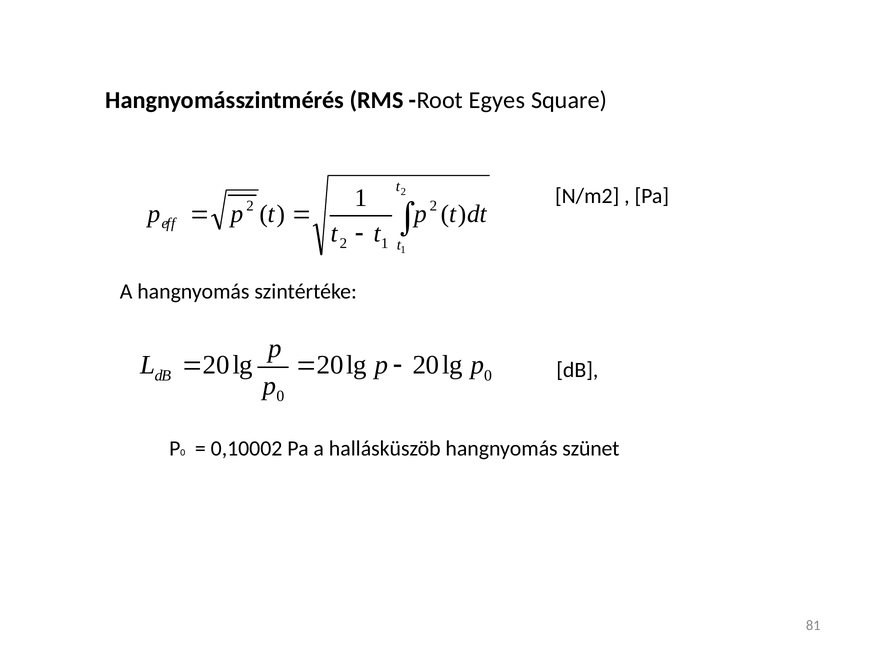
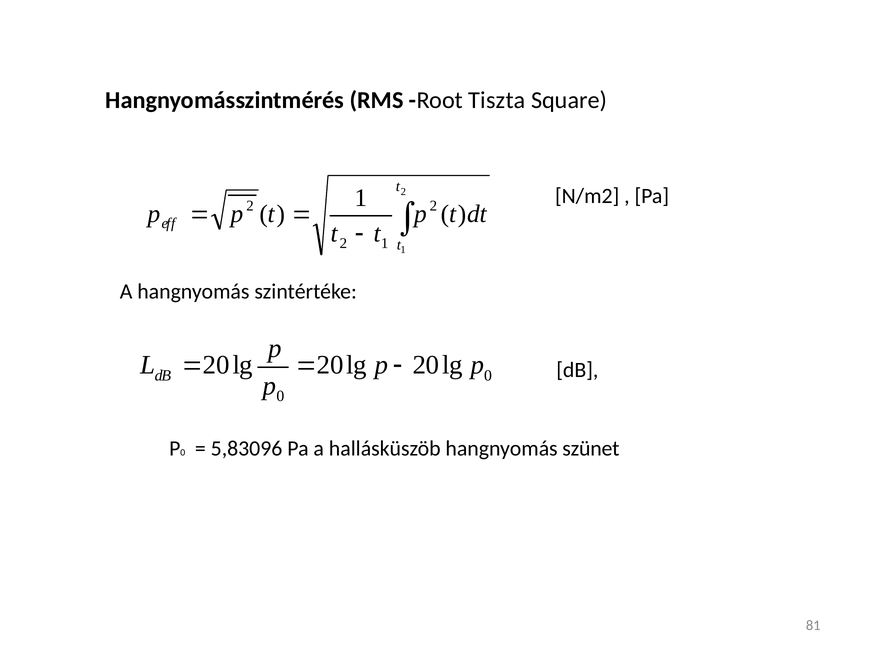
Egyes: Egyes -> Tiszta
0,10002: 0,10002 -> 5,83096
